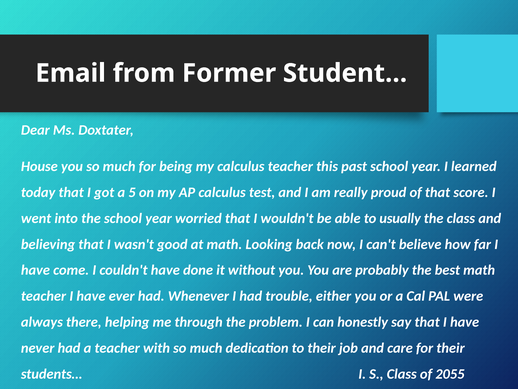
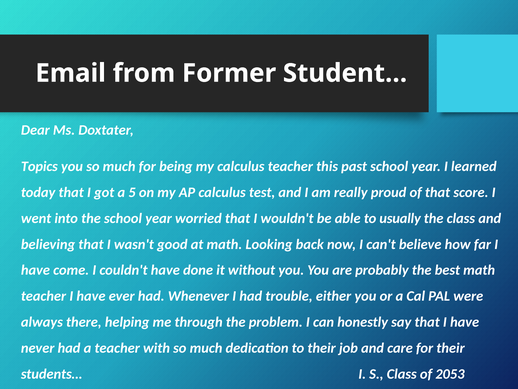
House: House -> Topics
2055: 2055 -> 2053
